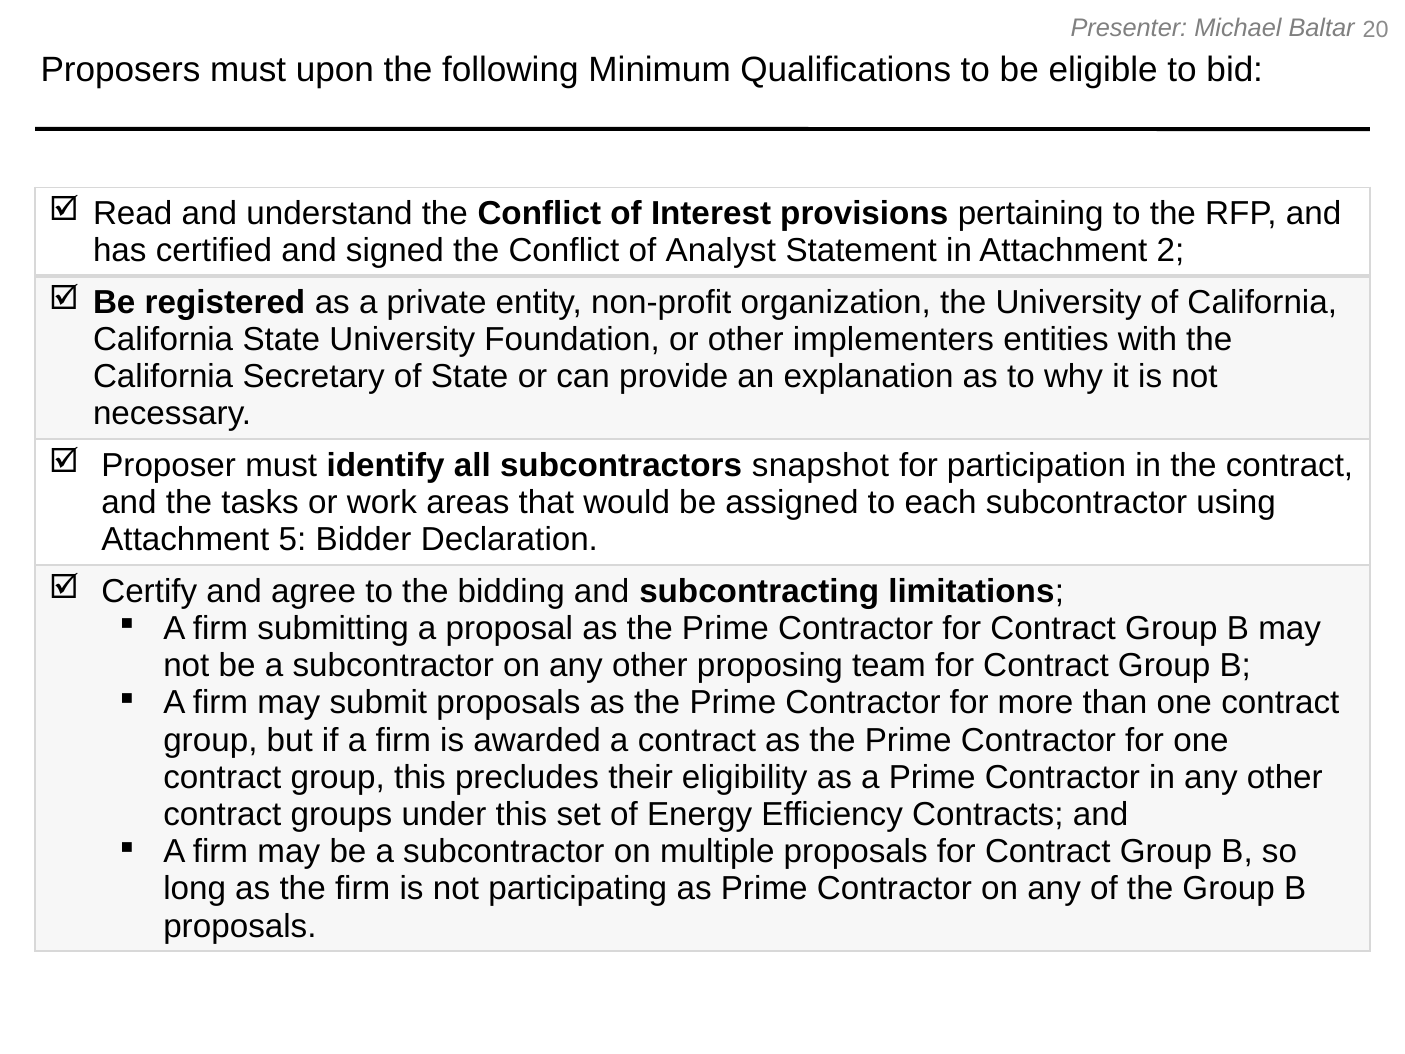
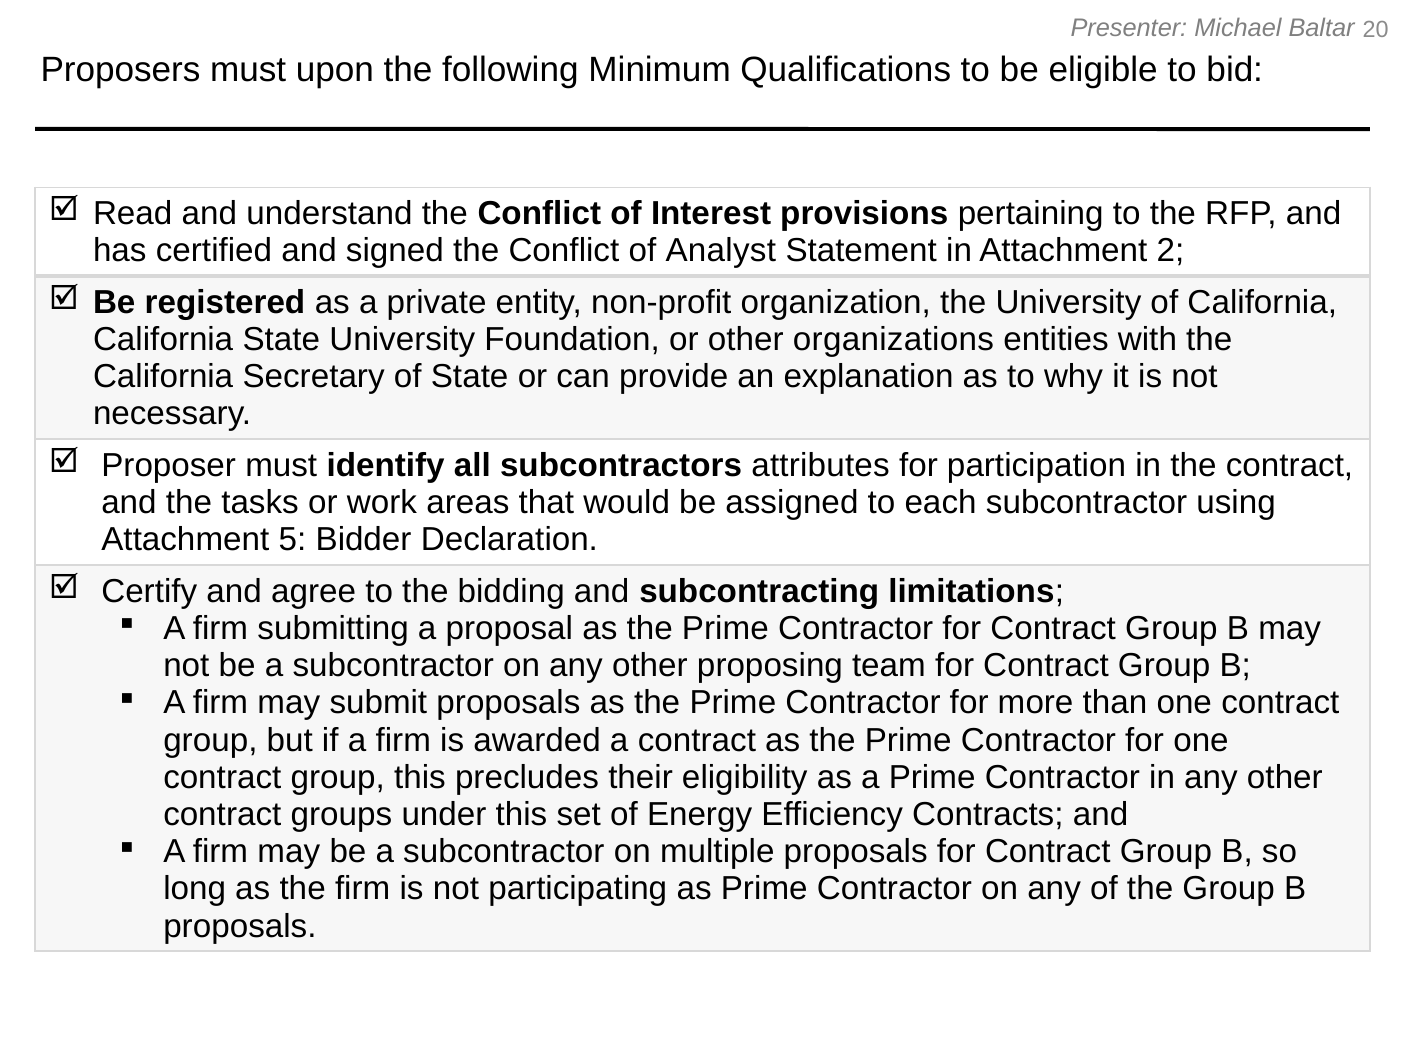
implementers: implementers -> organizations
snapshot: snapshot -> attributes
